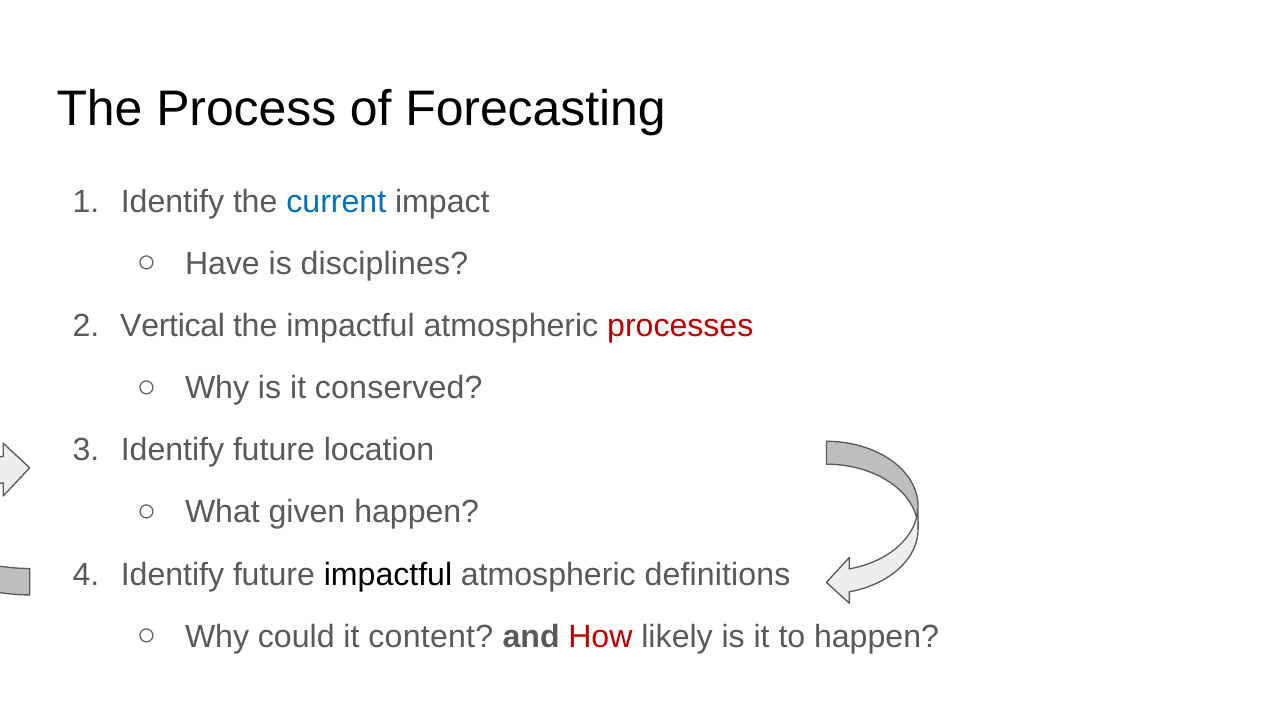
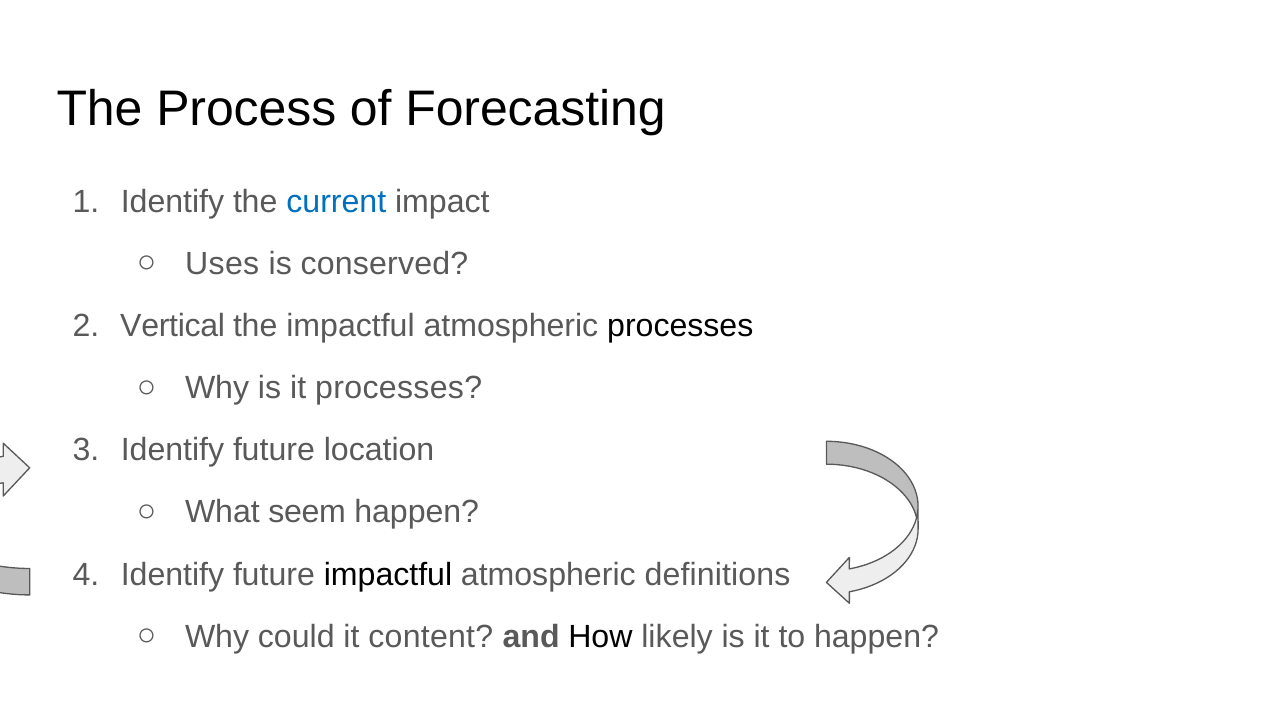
Have: Have -> Uses
disciplines: disciplines -> conserved
processes at (680, 326) colour: red -> black
it conserved: conserved -> processes
given: given -> seem
How colour: red -> black
